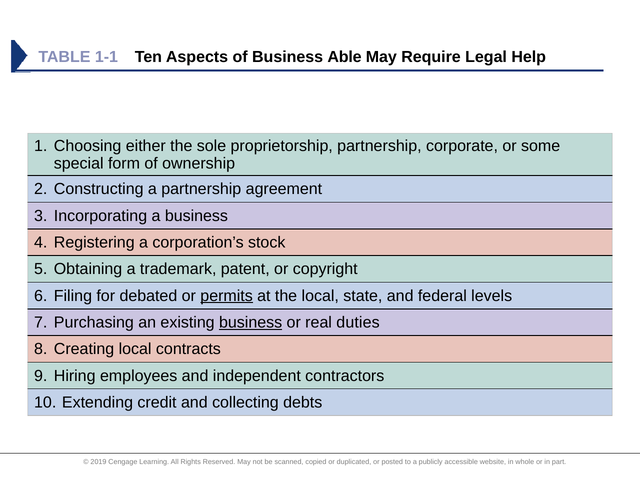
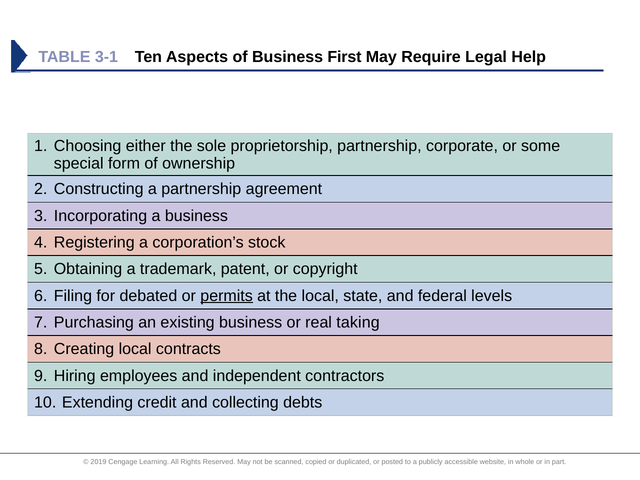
1-1: 1-1 -> 3-1
Able: Able -> First
business at (251, 322) underline: present -> none
duties: duties -> taking
